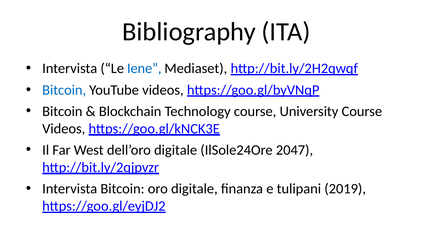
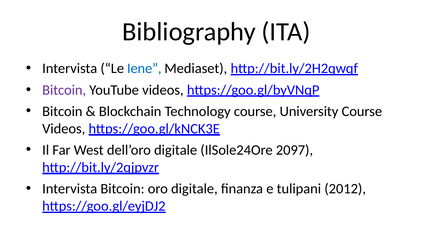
Bitcoin at (64, 90) colour: blue -> purple
2047: 2047 -> 2097
2019: 2019 -> 2012
